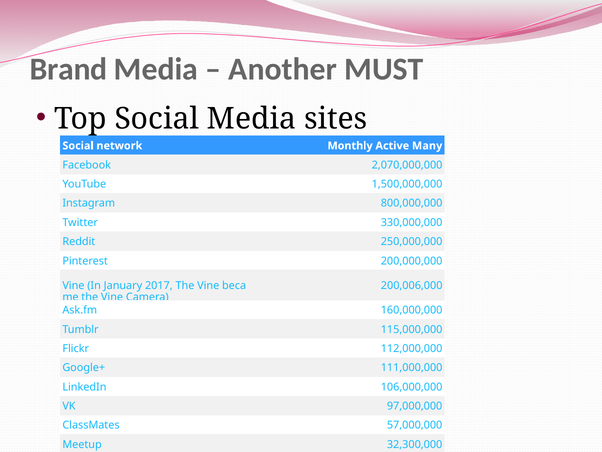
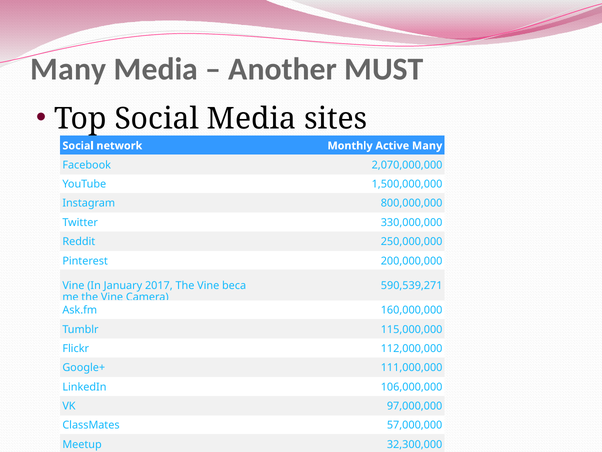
Brand at (69, 69): Brand -> Many
200,006,000: 200,006,000 -> 590,539,271
